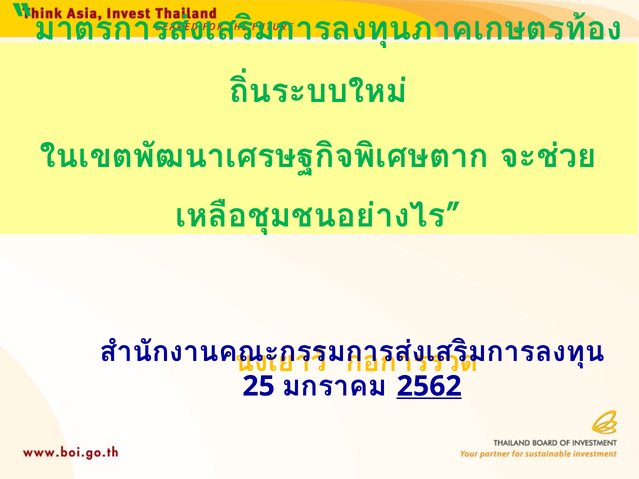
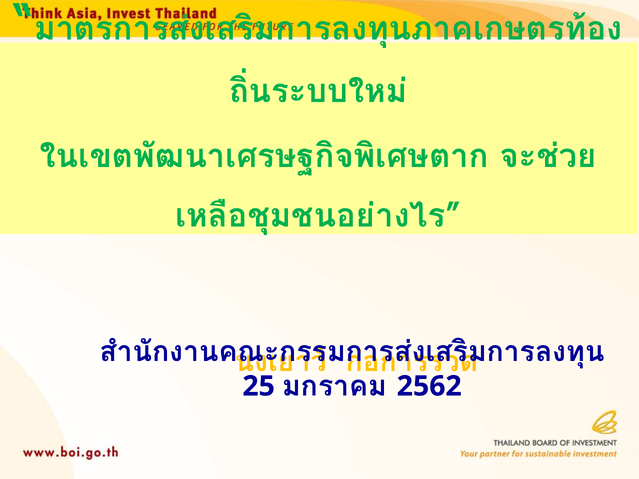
2562 underline: present -> none
